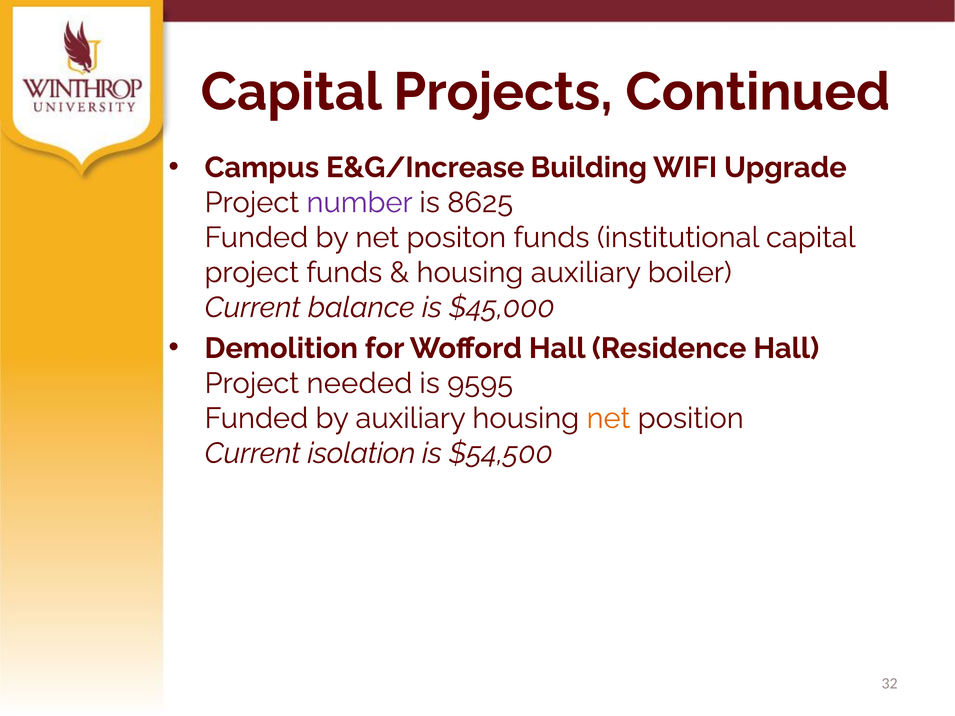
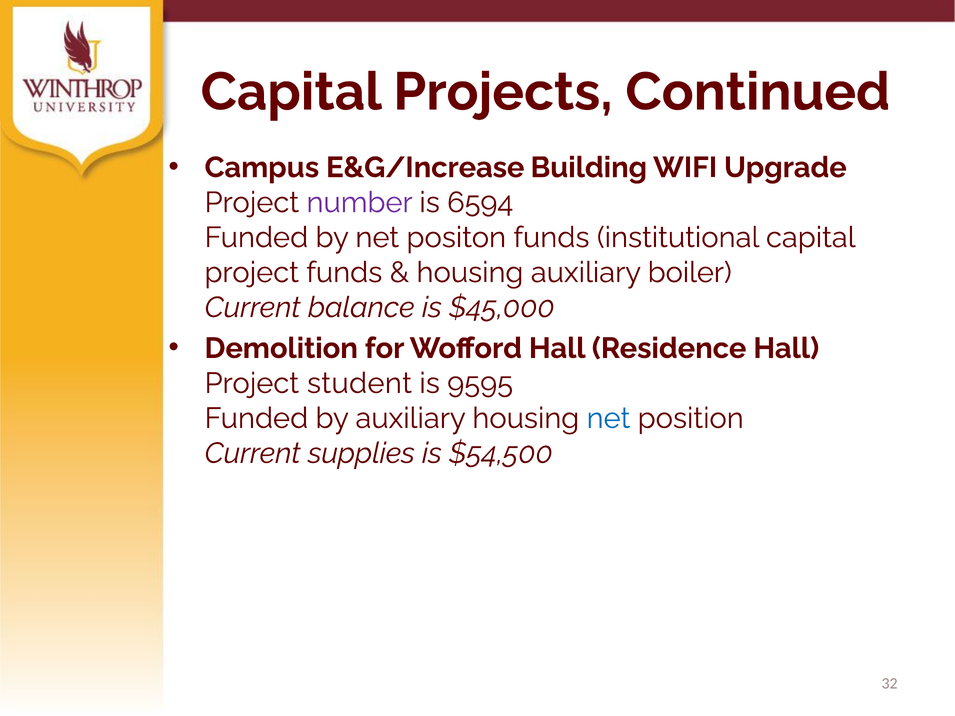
8625: 8625 -> 6594
needed: needed -> student
net at (608, 418) colour: orange -> blue
isolation: isolation -> supplies
